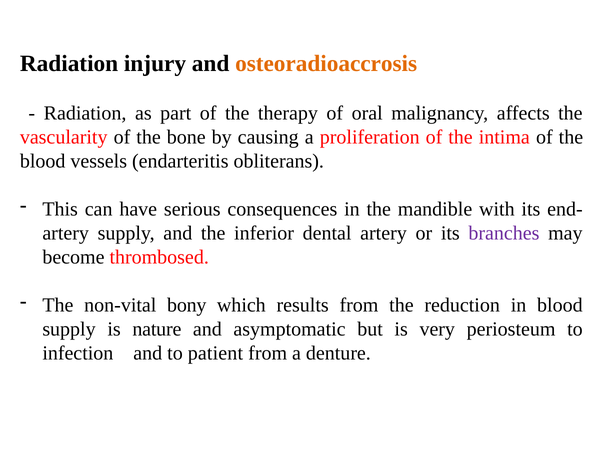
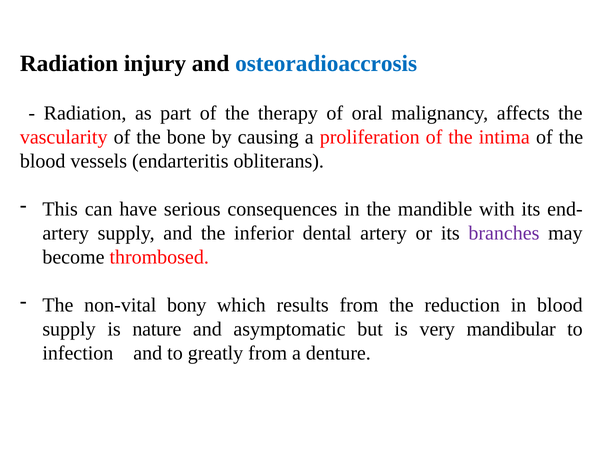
osteoradioaccrosis colour: orange -> blue
periosteum: periosteum -> mandibular
patient: patient -> greatly
